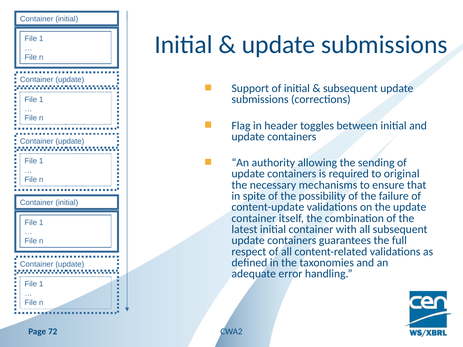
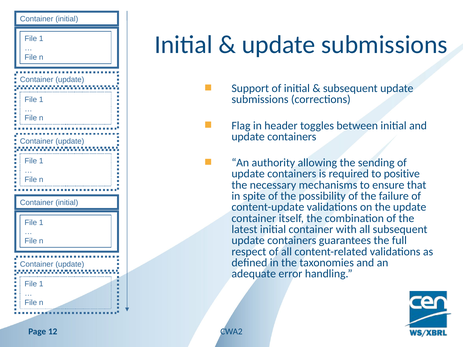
original: original -> positive
72: 72 -> 12
